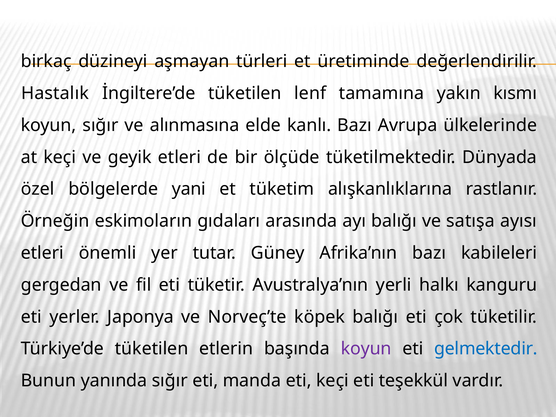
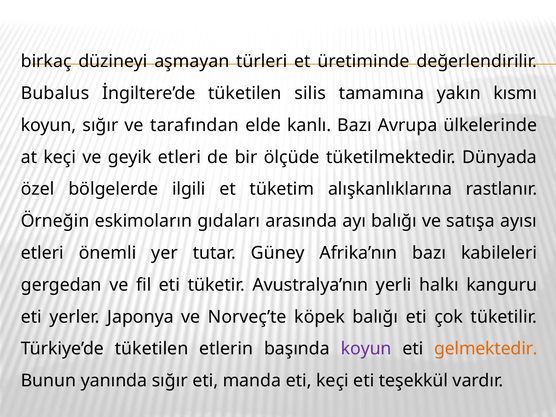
Hastalık: Hastalık -> Bubalus
lenf: lenf -> silis
alınmasına: alınmasına -> tarafından
yani: yani -> ilgili
gelmektedir colour: blue -> orange
